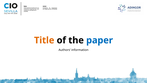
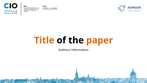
paper colour: blue -> orange
